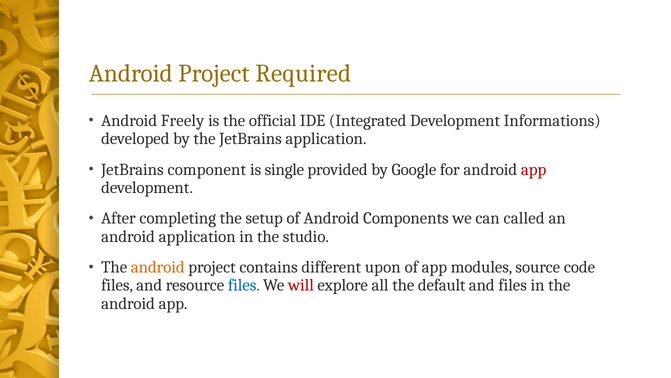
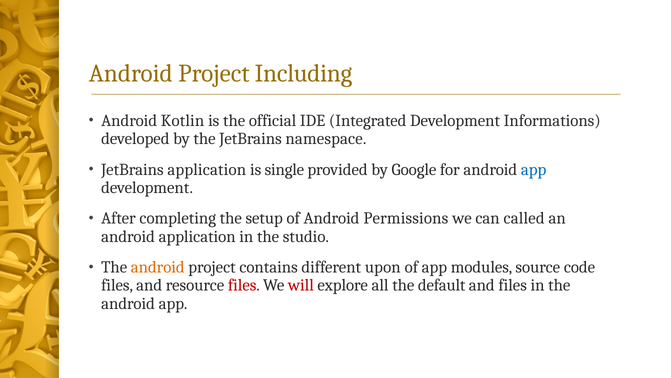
Required: Required -> Including
Freely: Freely -> Kotlin
JetBrains application: application -> namespace
JetBrains component: component -> application
app at (534, 169) colour: red -> blue
Components: Components -> Permissions
files at (244, 285) colour: blue -> red
